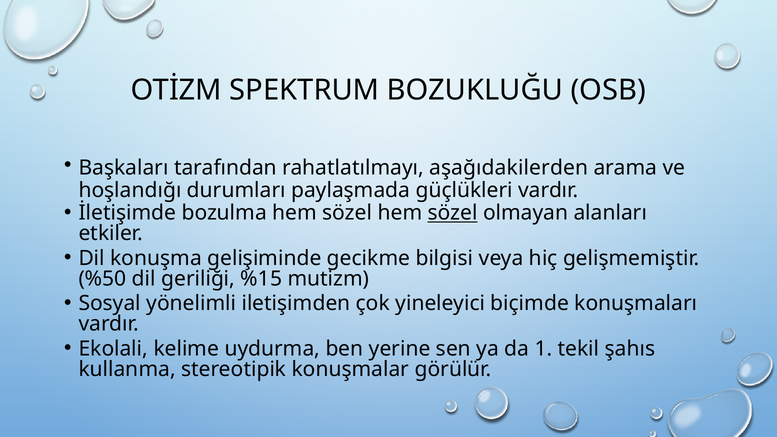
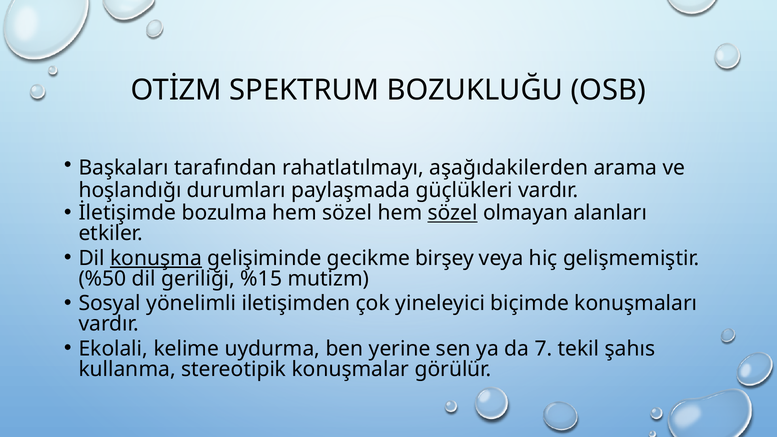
konuşma underline: none -> present
bilgisi: bilgisi -> birşey
1: 1 -> 7
